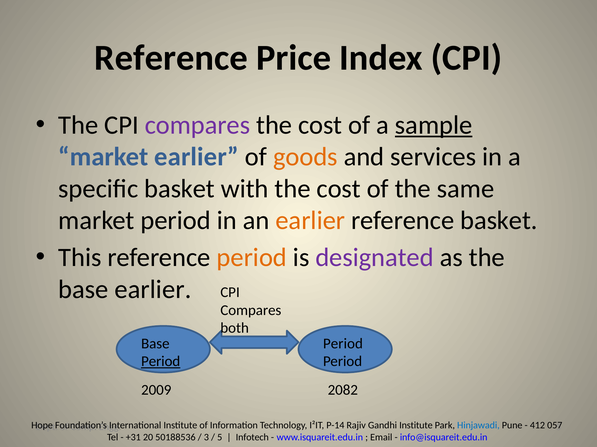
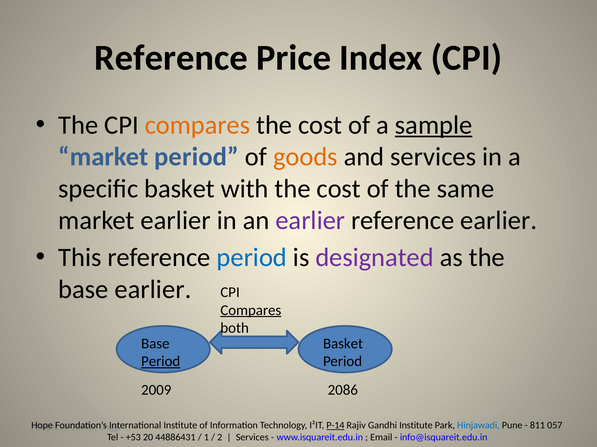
compares at (197, 125) colour: purple -> orange
market earlier: earlier -> period
market period: period -> earlier
earlier at (310, 221) colour: orange -> purple
reference basket: basket -> earlier
period at (252, 258) colour: orange -> blue
Compares at (251, 311) underline: none -> present
Period at (343, 344): Period -> Basket
2082: 2082 -> 2086
P-14 underline: none -> present
412: 412 -> 811
+31: +31 -> +53
50188536: 50188536 -> 44886431
3: 3 -> 1
5 at (220, 438): 5 -> 2
Infotech at (252, 438): Infotech -> Services
